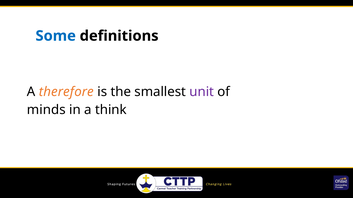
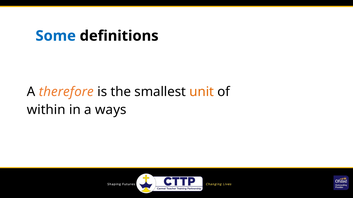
unit colour: purple -> orange
minds: minds -> within
think: think -> ways
